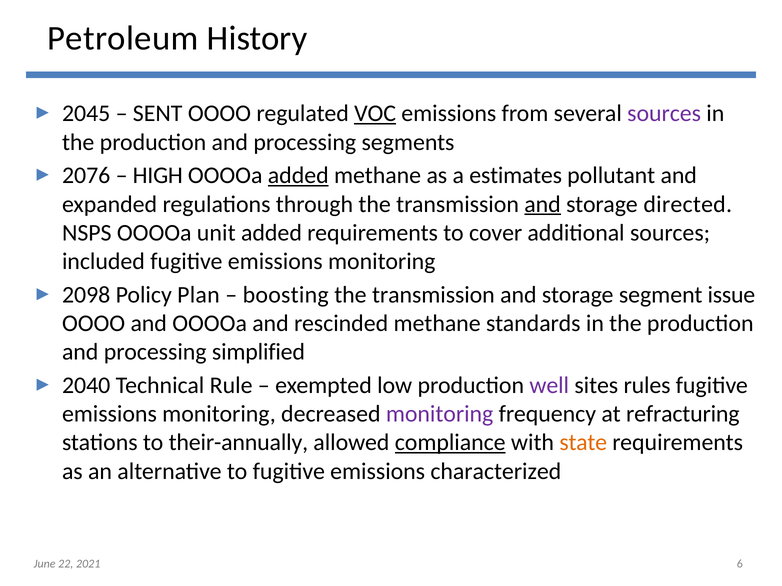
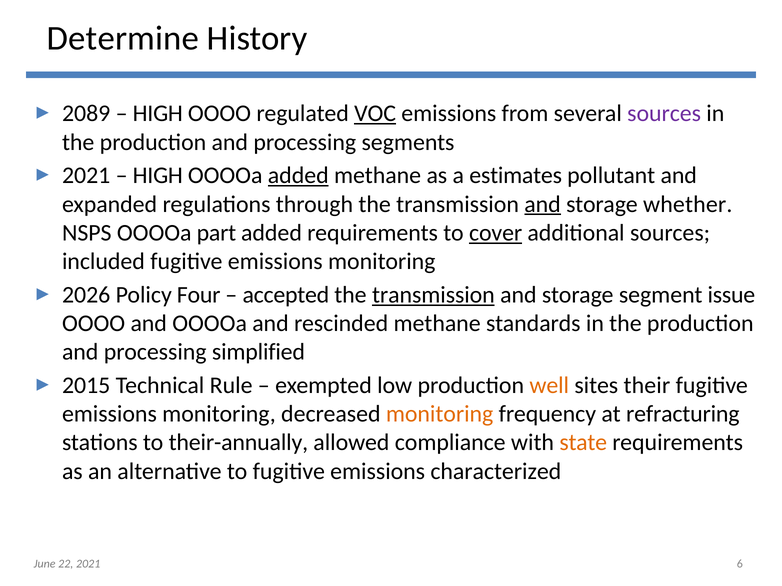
Petroleum: Petroleum -> Determine
2045: 2045 -> 2089
SENT at (158, 114): SENT -> HIGH
2076 at (86, 176): 2076 -> 2021
directed: directed -> whether
unit: unit -> part
cover underline: none -> present
2098: 2098 -> 2026
Plan: Plan -> Four
boosting: boosting -> accepted
transmission at (433, 295) underline: none -> present
2040: 2040 -> 2015
well colour: purple -> orange
rules: rules -> their
monitoring at (440, 414) colour: purple -> orange
compliance underline: present -> none
